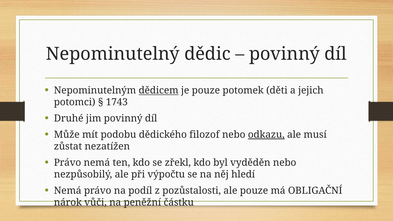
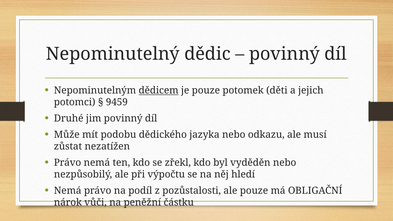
1743: 1743 -> 9459
filozof: filozof -> jazyka
odkazu underline: present -> none
